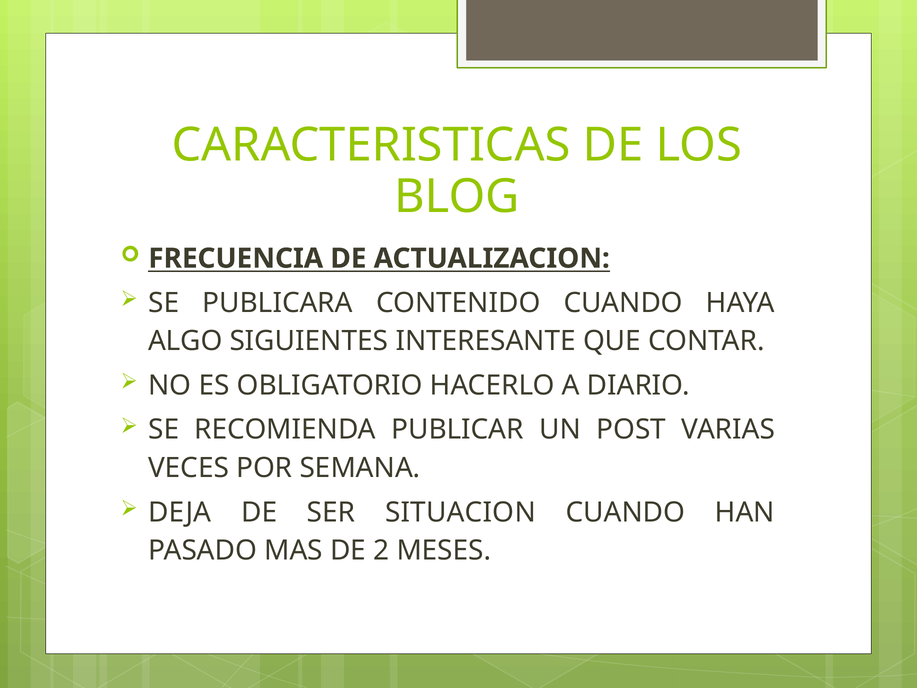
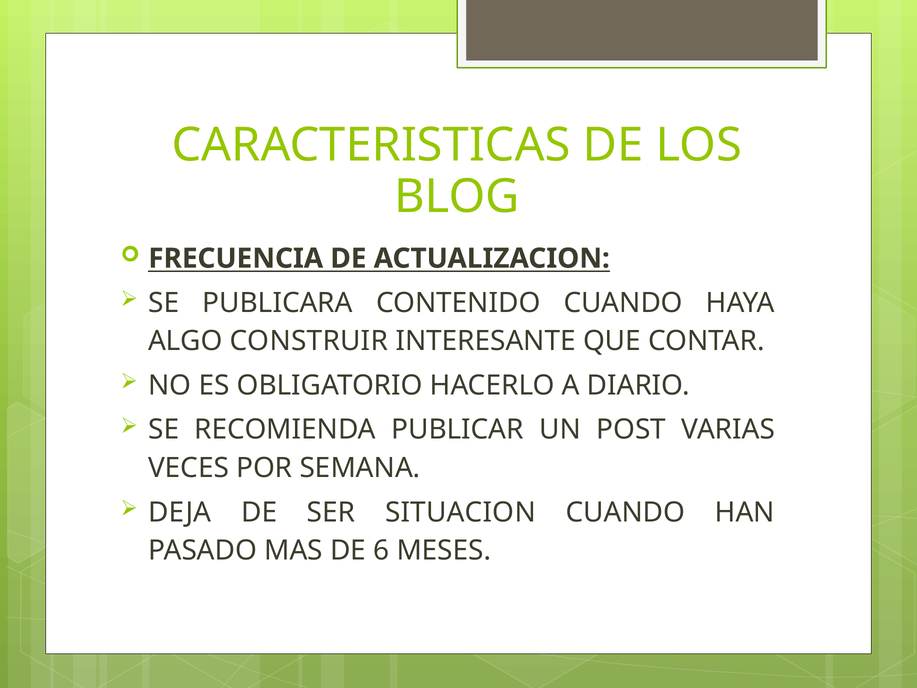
SIGUIENTES: SIGUIENTES -> CONSTRUIR
2: 2 -> 6
